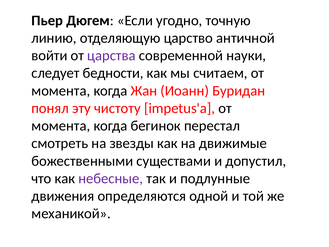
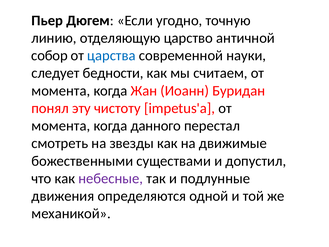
войти: войти -> собор
царства colour: purple -> blue
бегинок: бегинок -> данного
